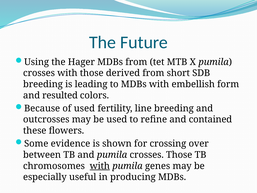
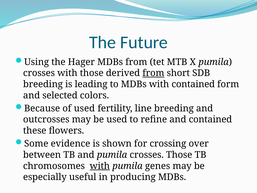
from at (153, 73) underline: none -> present
with embellish: embellish -> contained
resulted: resulted -> selected
